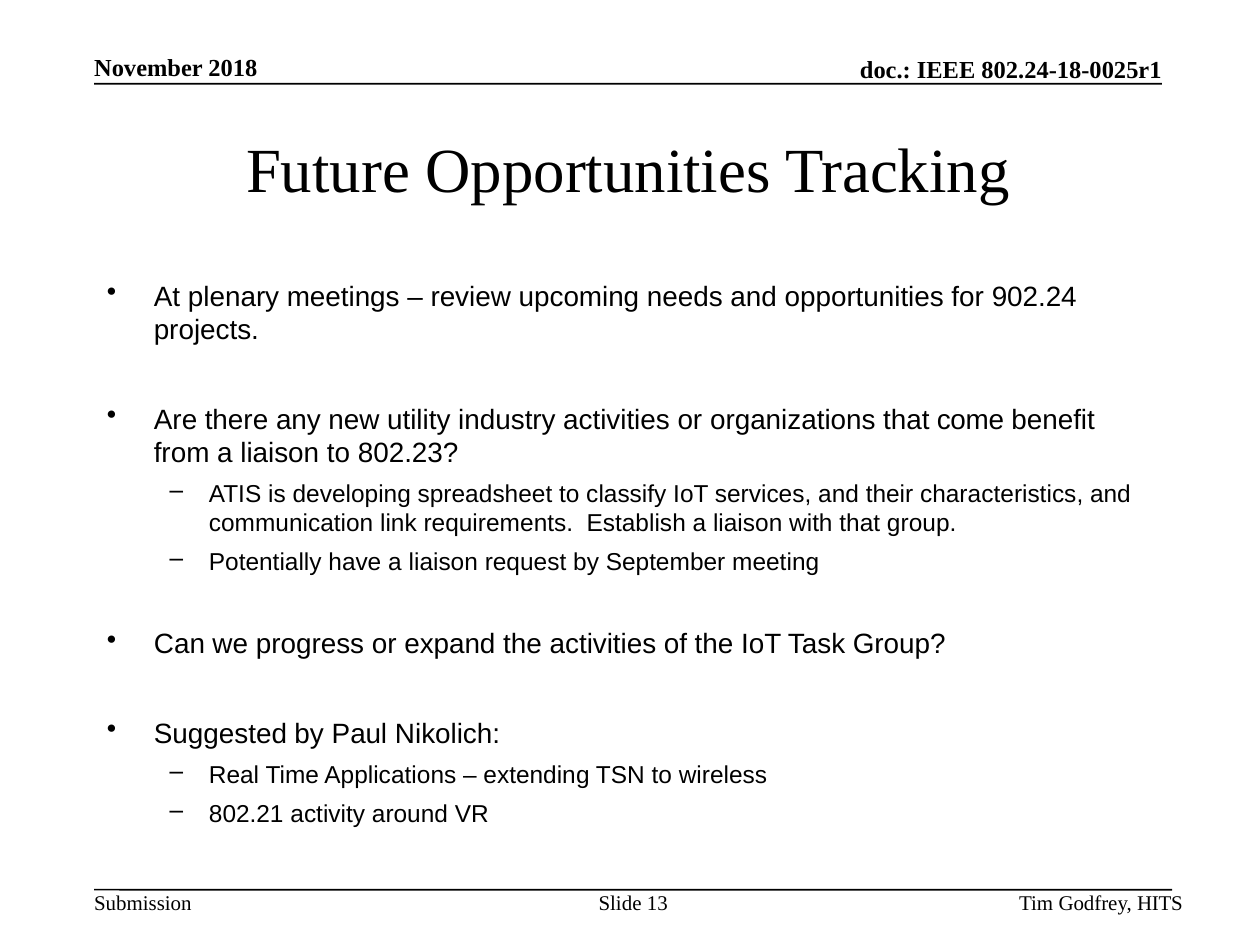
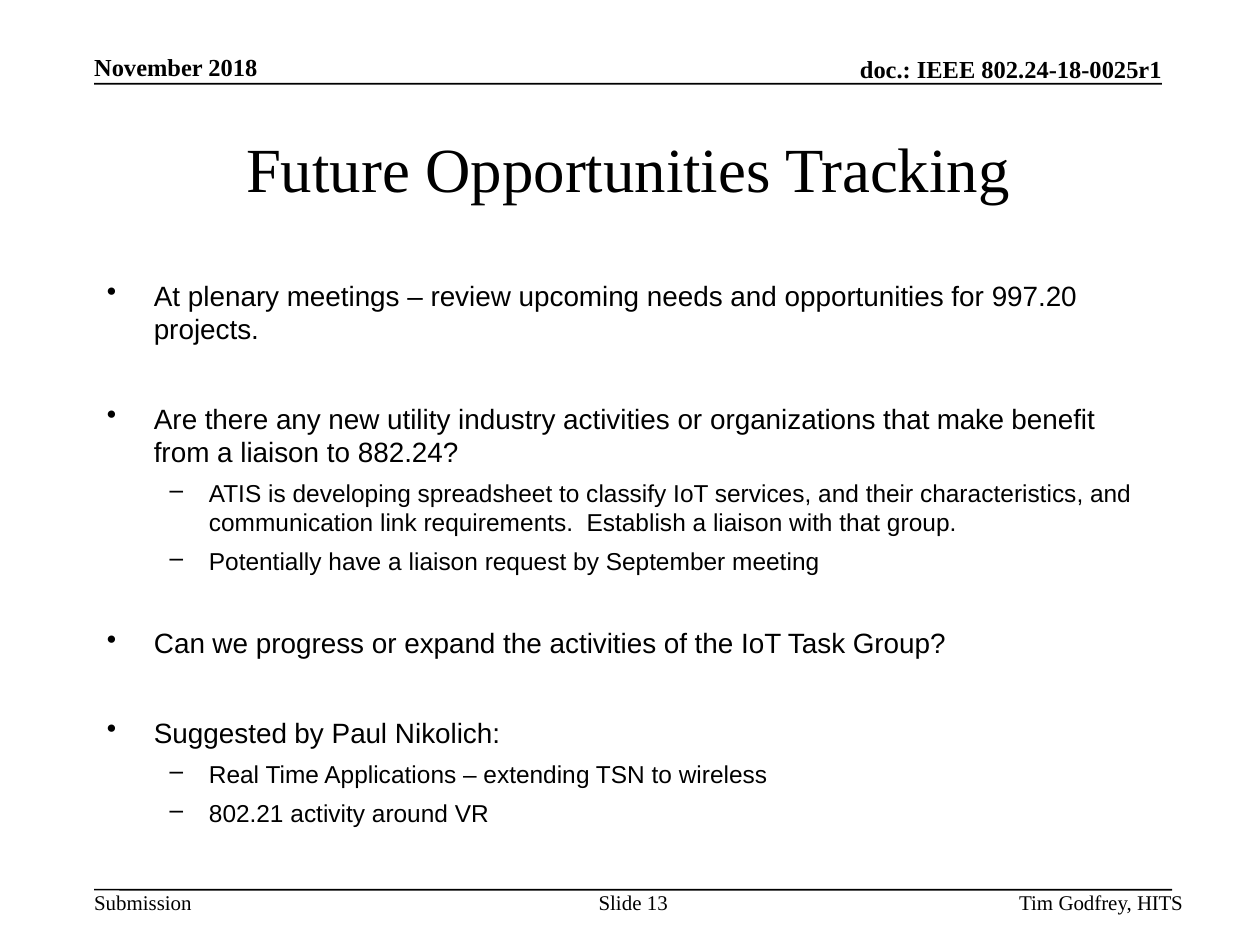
902.24: 902.24 -> 997.20
come: come -> make
802.23: 802.23 -> 882.24
